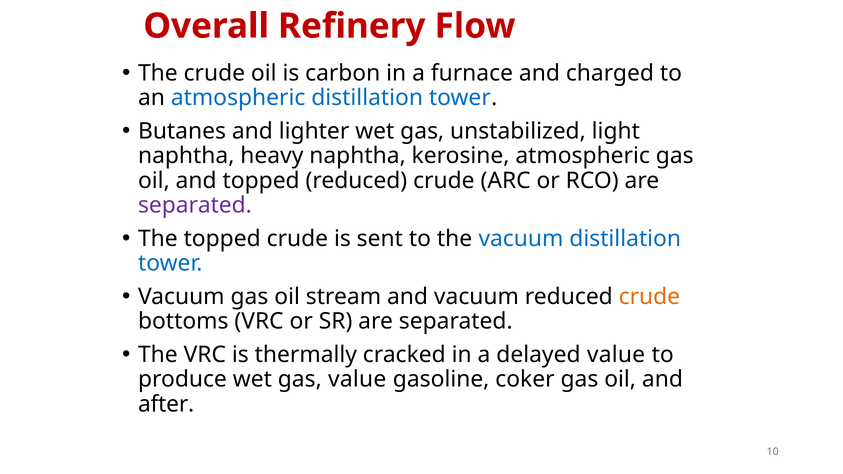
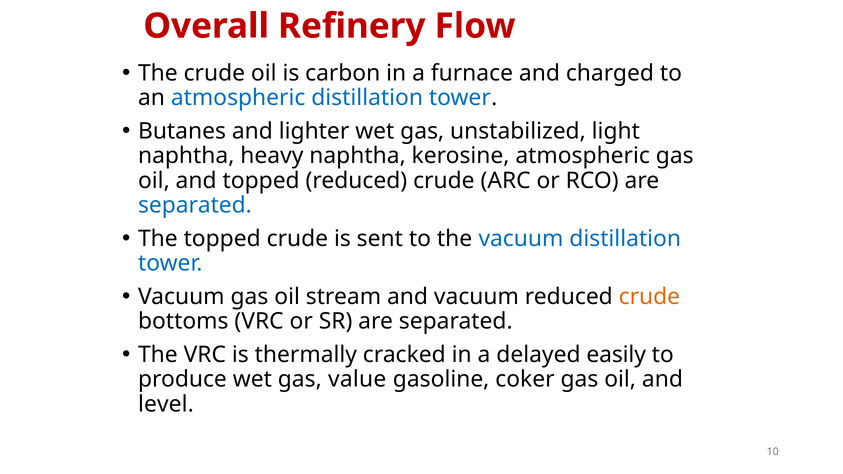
separated at (195, 205) colour: purple -> blue
delayed value: value -> easily
after: after -> level
